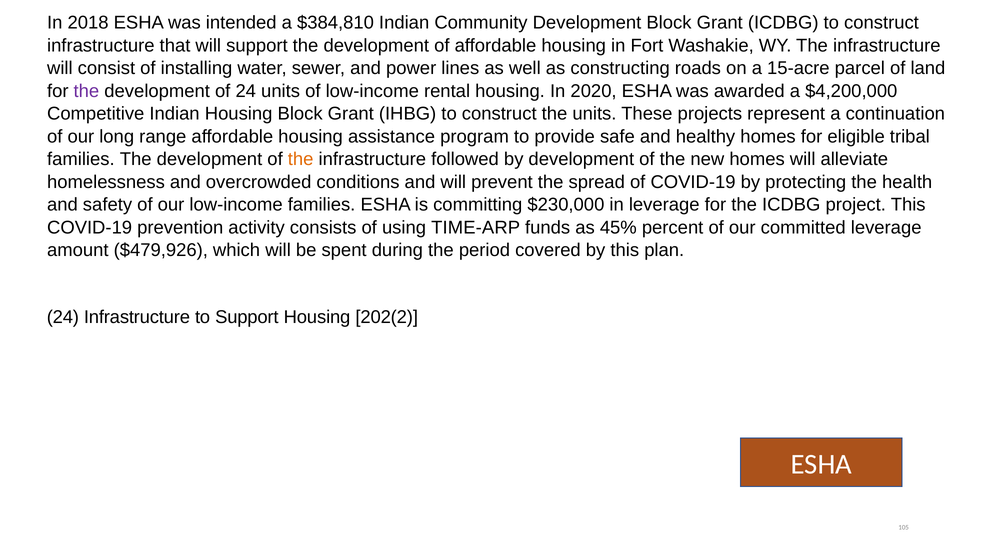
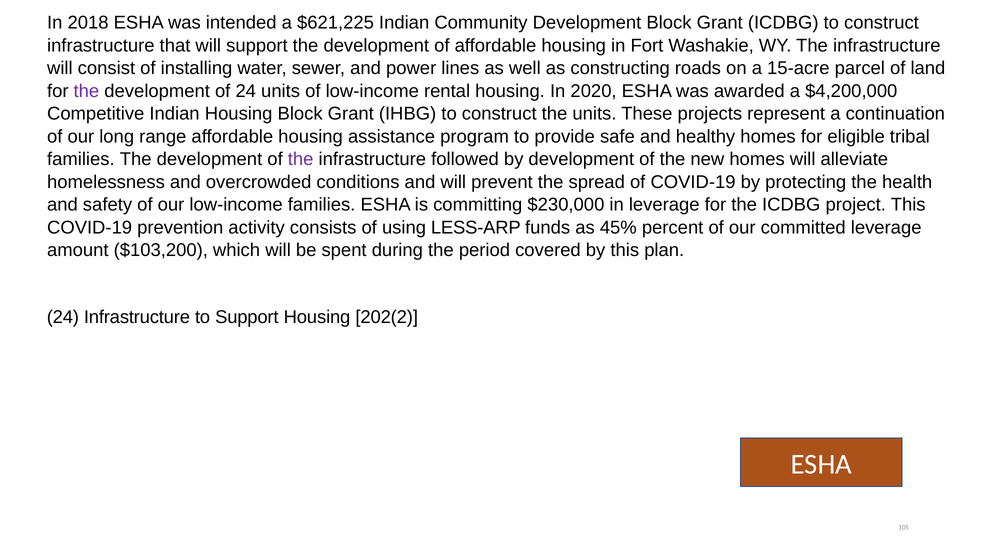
$384,810: $384,810 -> $621,225
the at (301, 159) colour: orange -> purple
TIME-ARP: TIME-ARP -> LESS-ARP
$479,926: $479,926 -> $103,200
